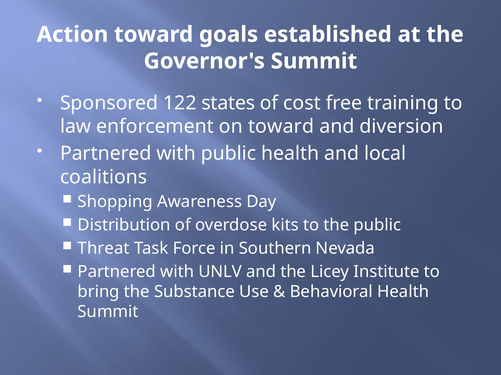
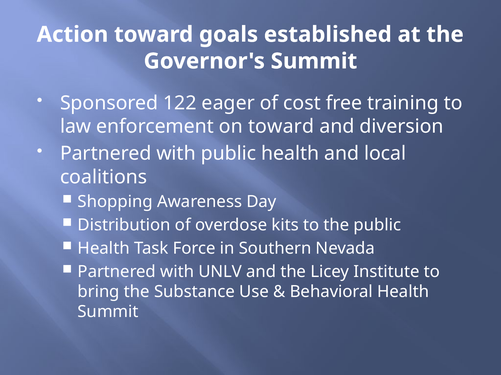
states: states -> eager
Threat at (104, 249): Threat -> Health
